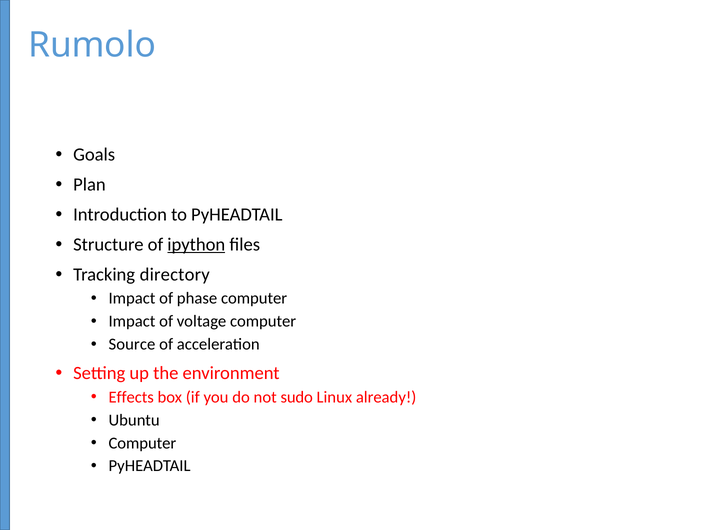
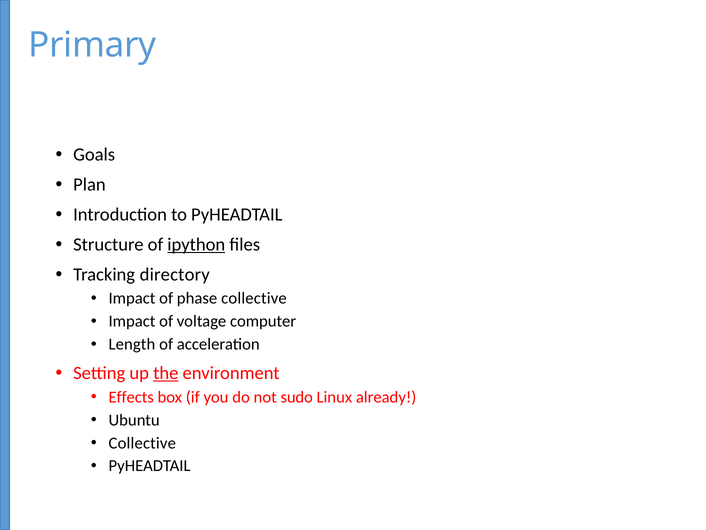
Rumolo: Rumolo -> Primary
phase computer: computer -> collective
Source: Source -> Length
the underline: none -> present
Computer at (142, 443): Computer -> Collective
